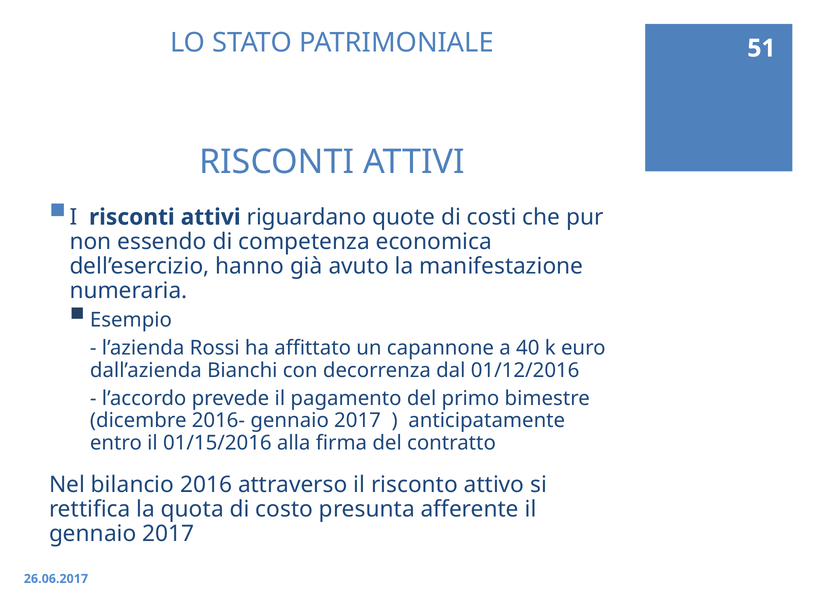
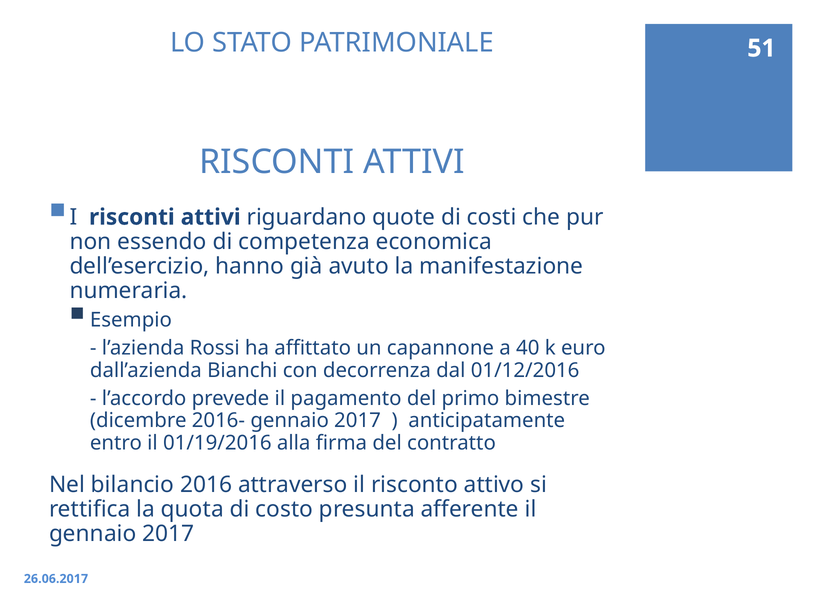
01/15/2016: 01/15/2016 -> 01/19/2016
